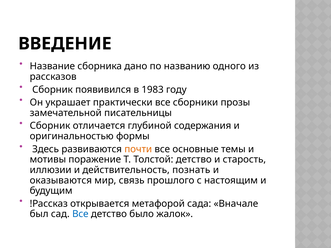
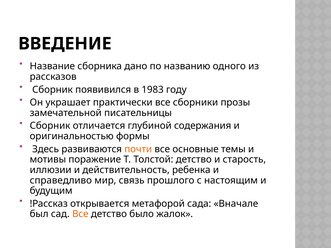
познать: познать -> ребенка
оказываются: оказываются -> справедливо
Все at (80, 214) colour: blue -> orange
